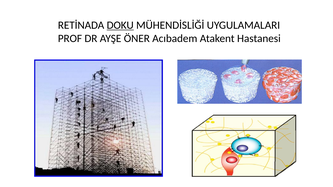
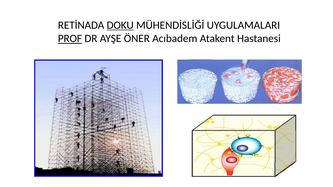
PROF underline: none -> present
